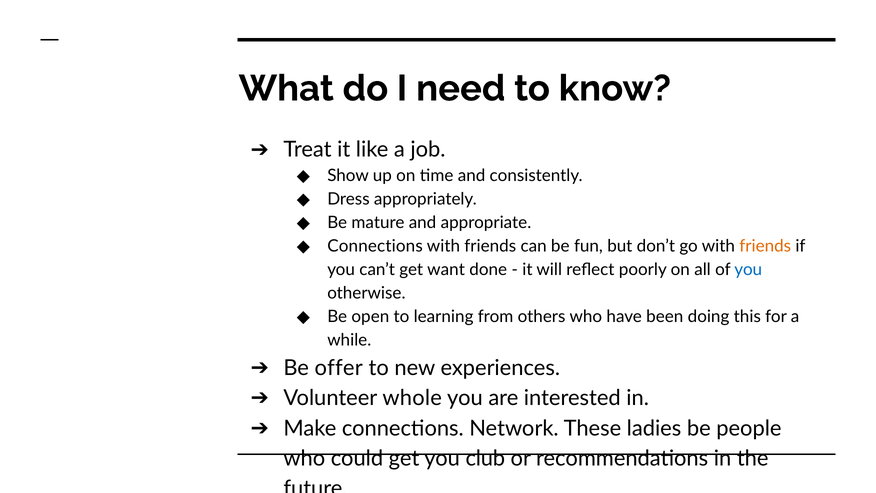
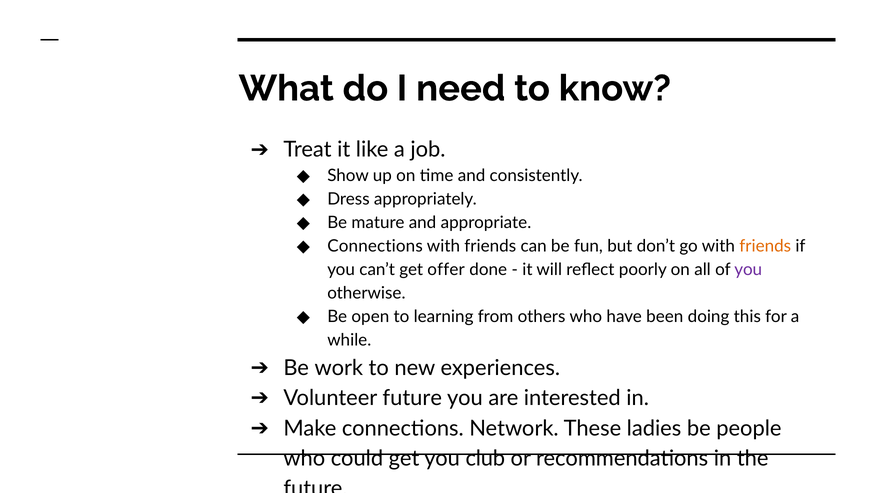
want: want -> offer
you at (748, 270) colour: blue -> purple
offer: offer -> work
Volunteer whole: whole -> future
